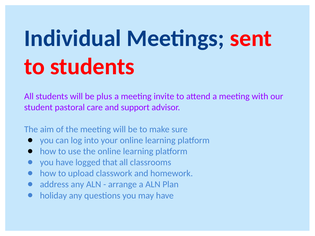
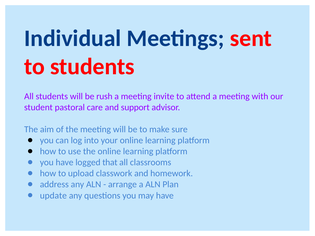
plus: plus -> rush
holiday: holiday -> update
